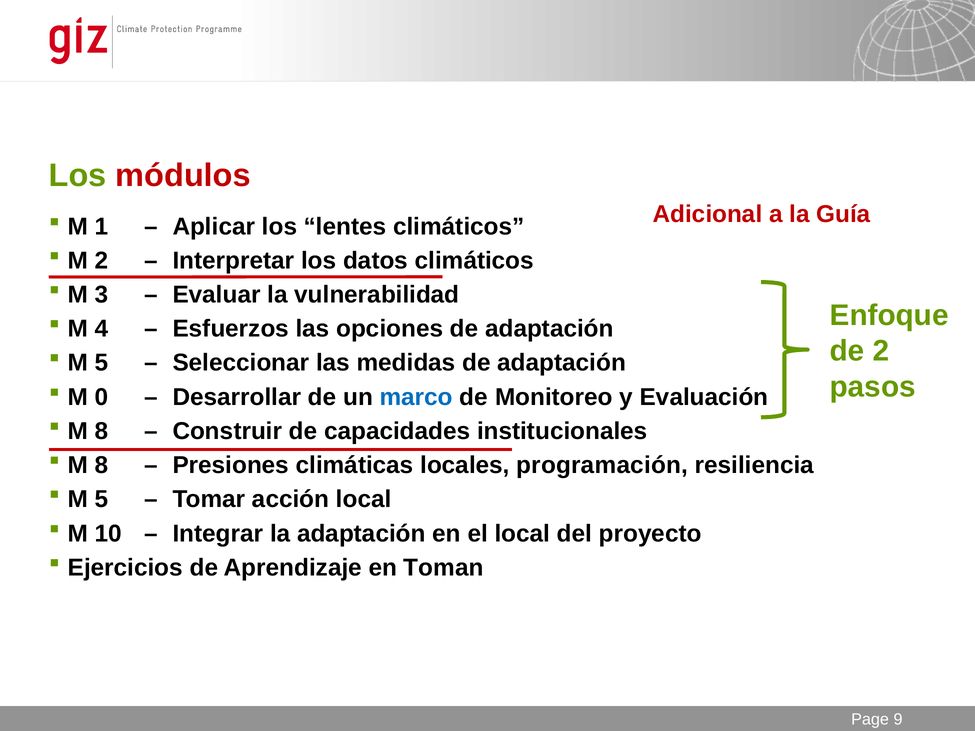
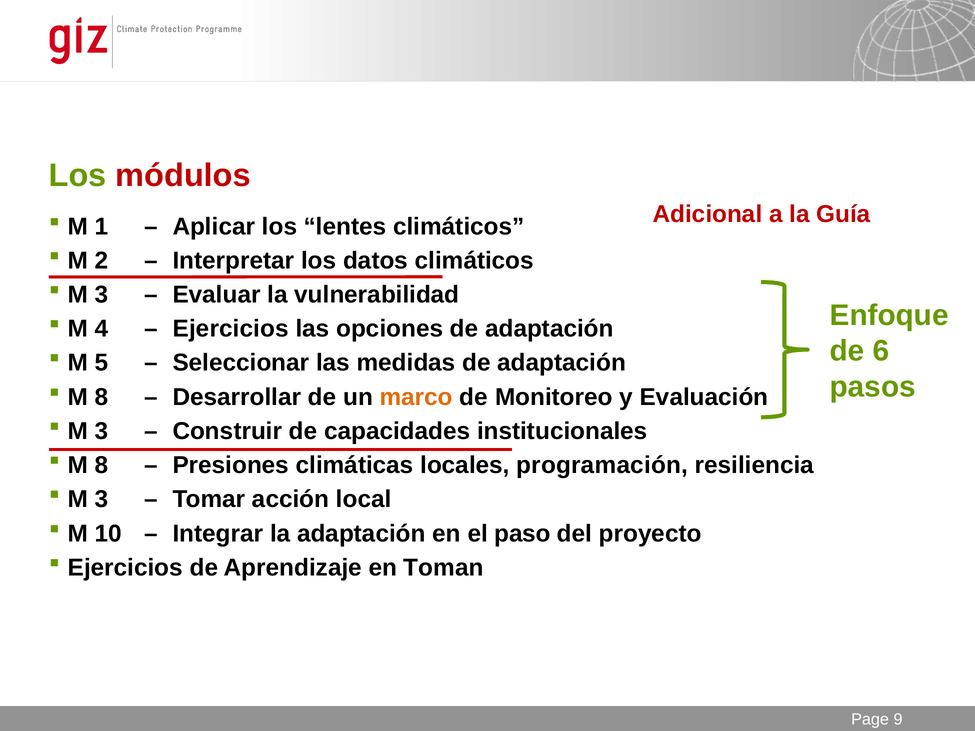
Esfuerzos at (231, 329): Esfuerzos -> Ejercicios
de 2: 2 -> 6
0 at (102, 397): 0 -> 8
marco colour: blue -> orange
8 at (102, 431): 8 -> 3
5 at (102, 500): 5 -> 3
el local: local -> paso
